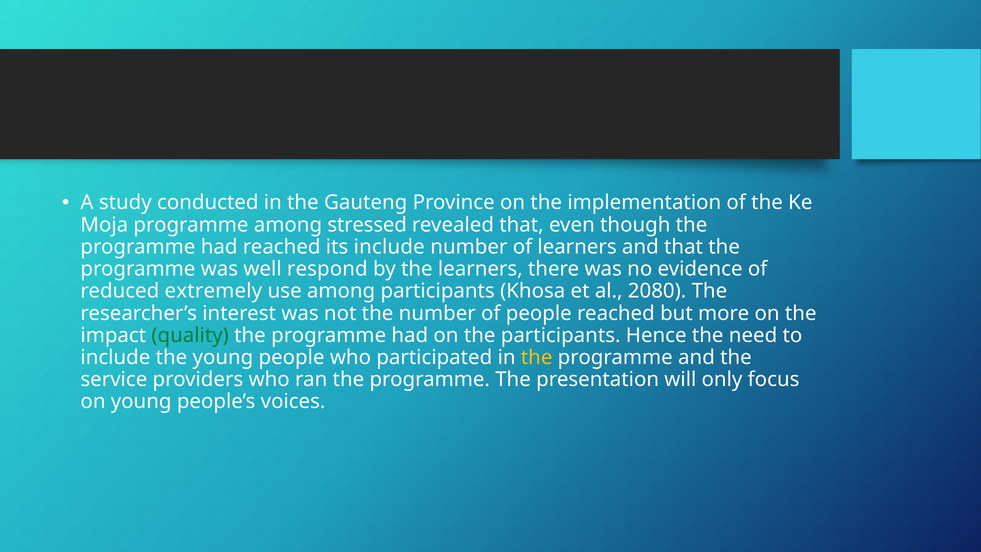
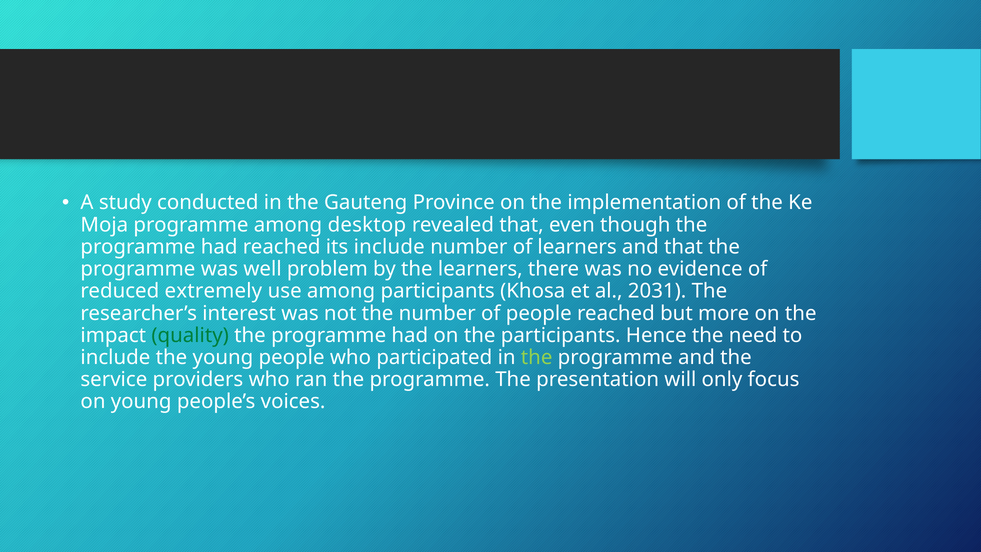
stressed: stressed -> desktop
respond: respond -> problem
2080: 2080 -> 2031
the at (537, 357) colour: yellow -> light green
